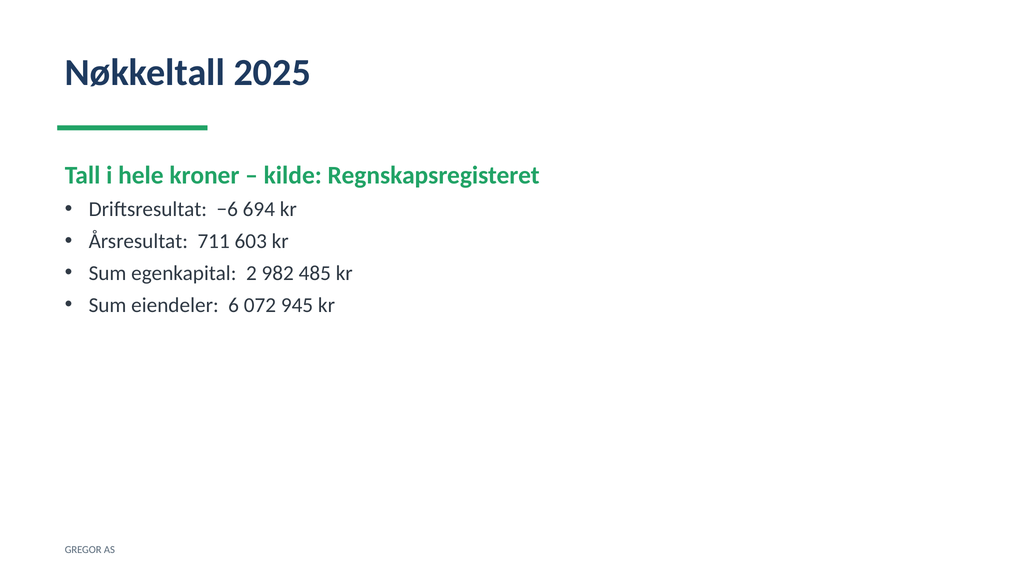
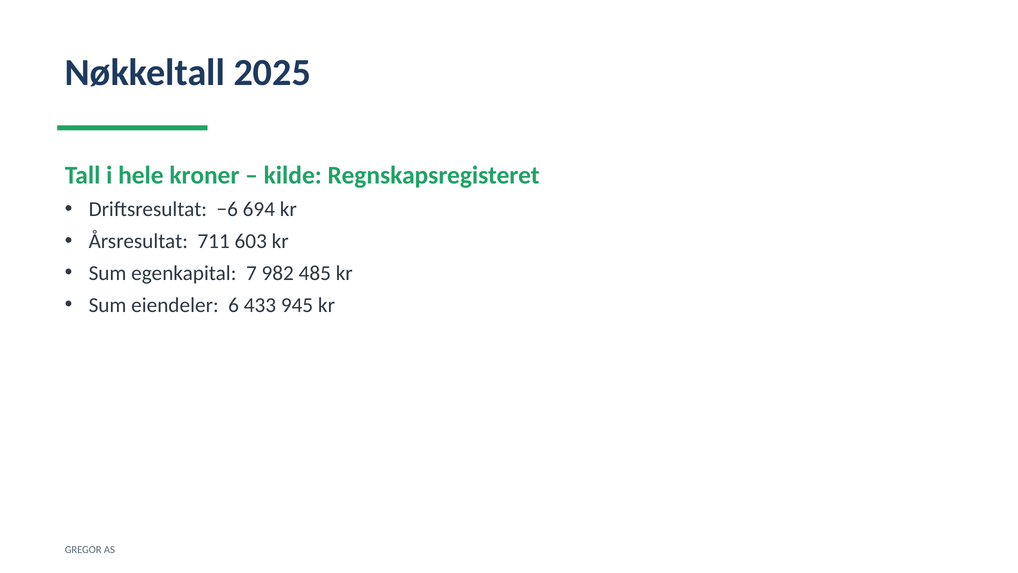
2: 2 -> 7
072: 072 -> 433
